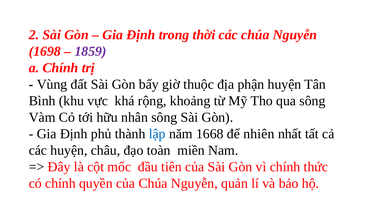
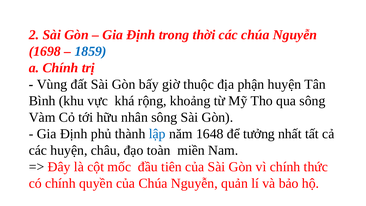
1859 colour: purple -> blue
1668: 1668 -> 1648
nhiên: nhiên -> tưởng
